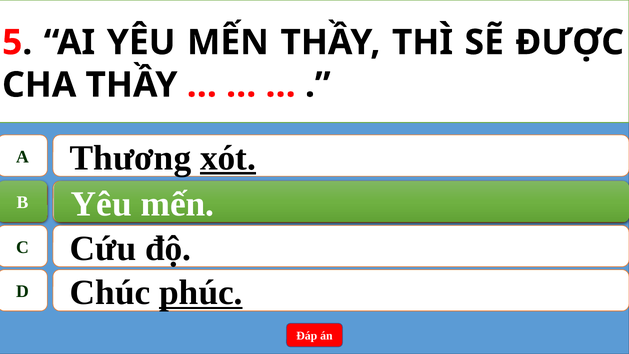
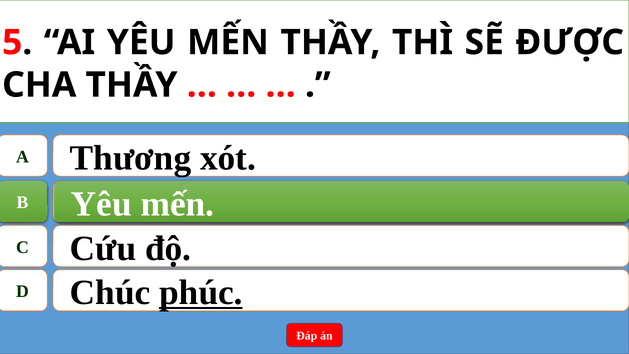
xót underline: present -> none
